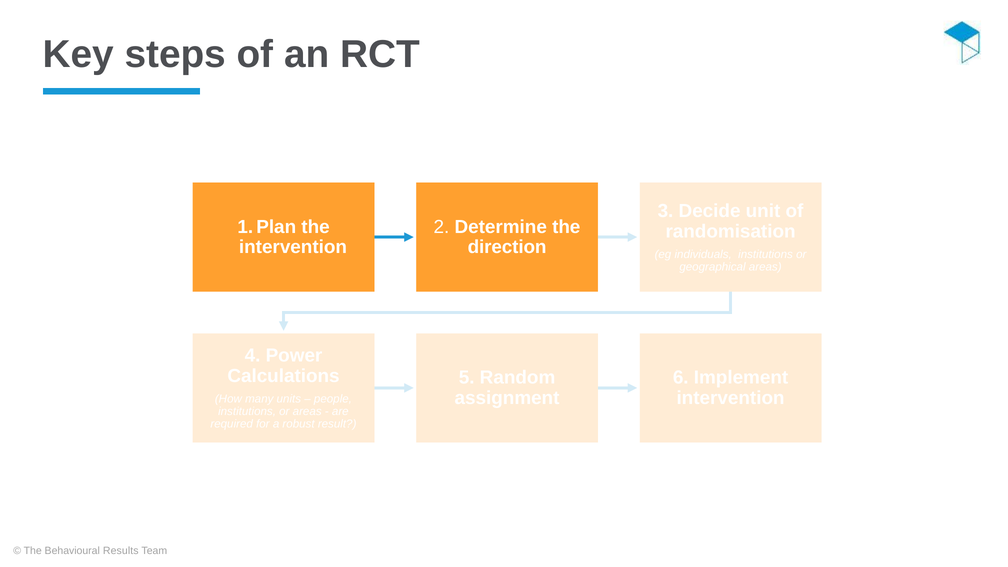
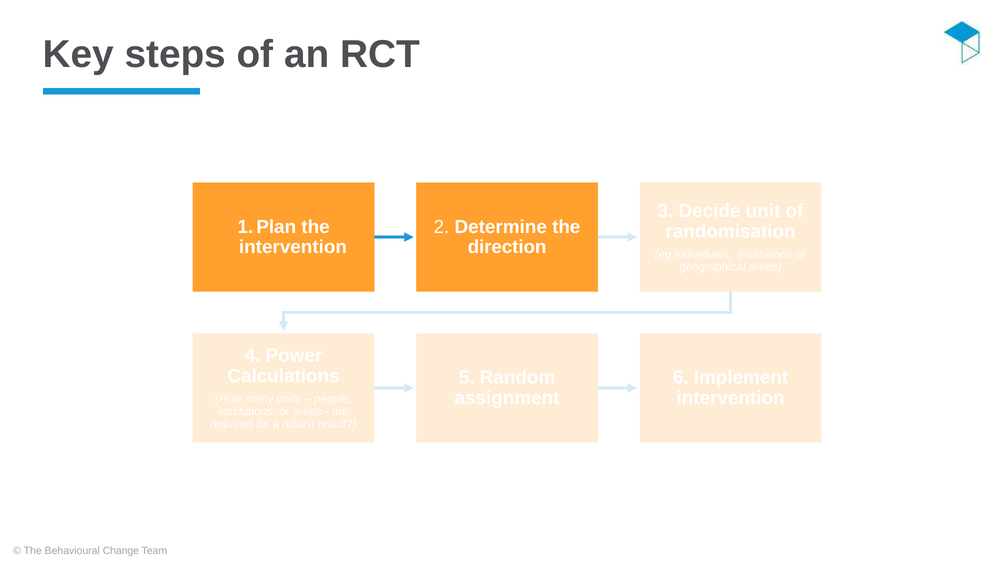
Results: Results -> Change
